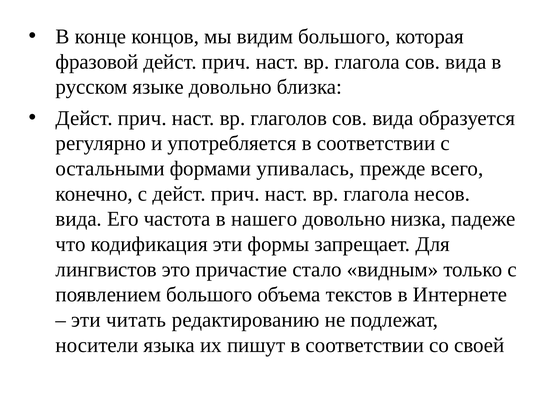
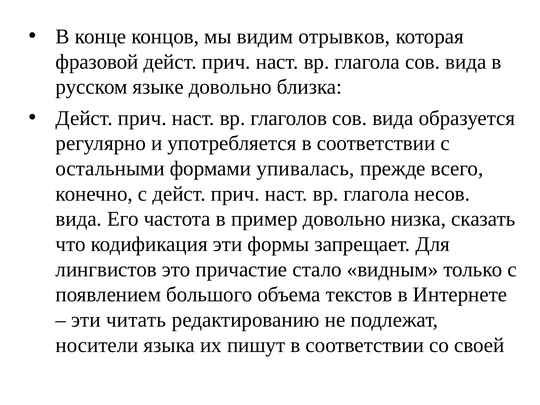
видим большого: большого -> отрывков
нашего: нашего -> пример
падеже: падеже -> сказать
